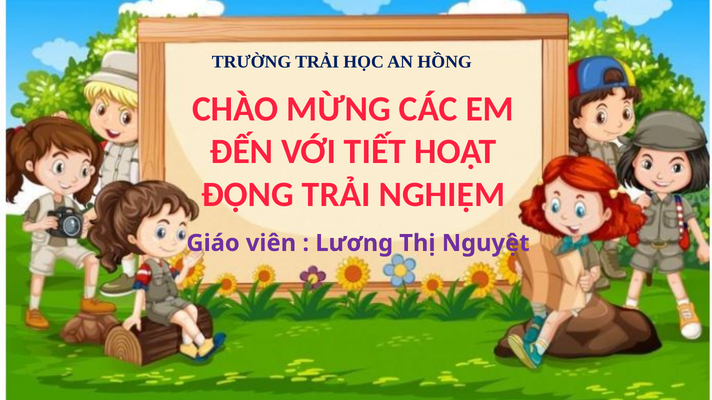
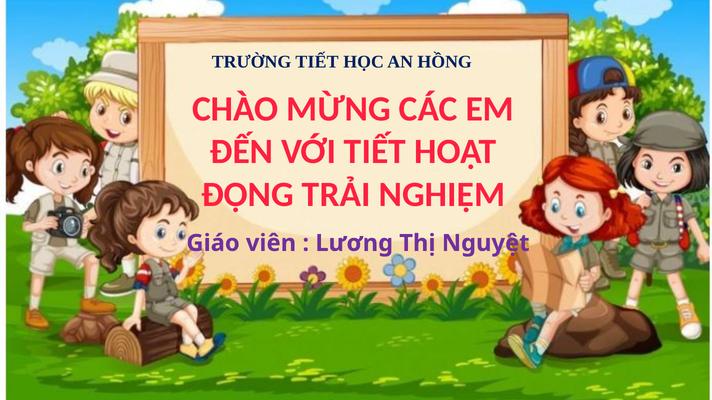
TRƯỜNG TRẢI: TRẢI -> TIẾT
